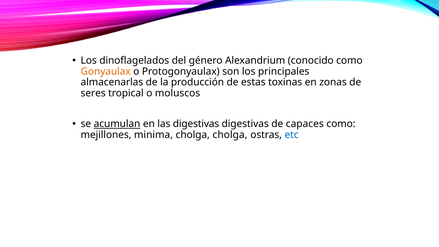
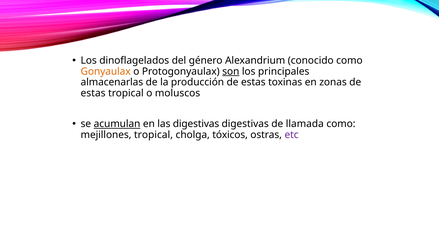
son underline: none -> present
seres at (93, 93): seres -> estas
capaces: capaces -> llamada
mejillones minima: minima -> tropical
cholga cholga: cholga -> tóxicos
etc colour: blue -> purple
